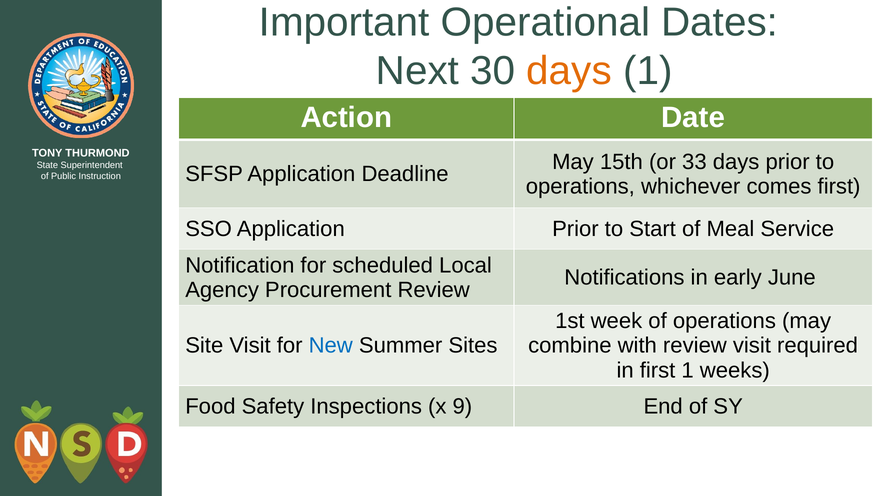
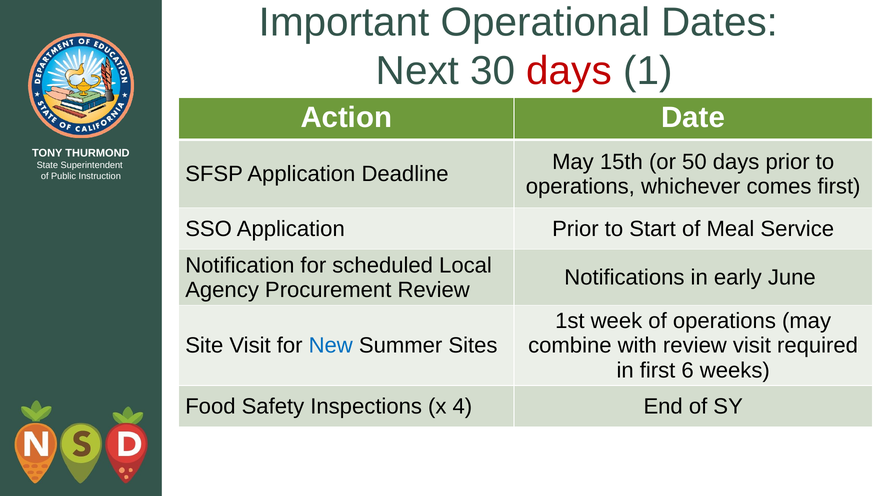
days at (569, 71) colour: orange -> red
33: 33 -> 50
first 1: 1 -> 6
9: 9 -> 4
